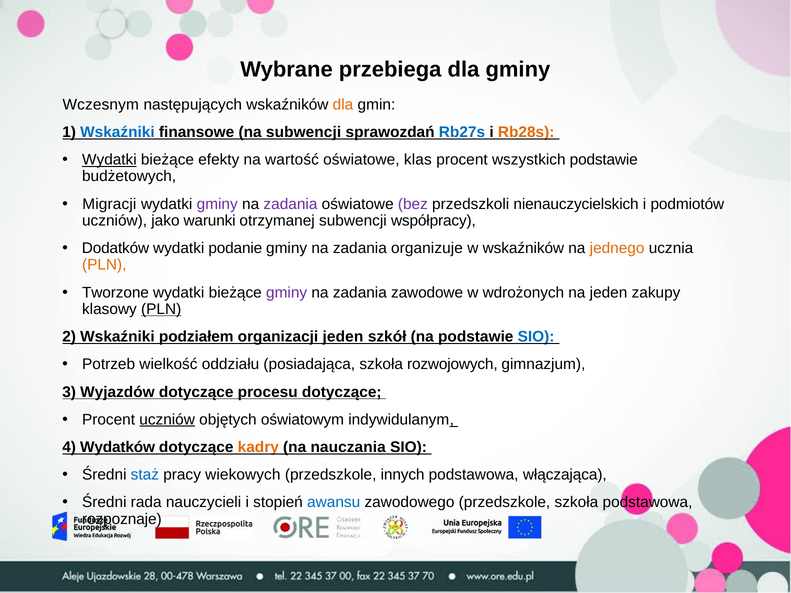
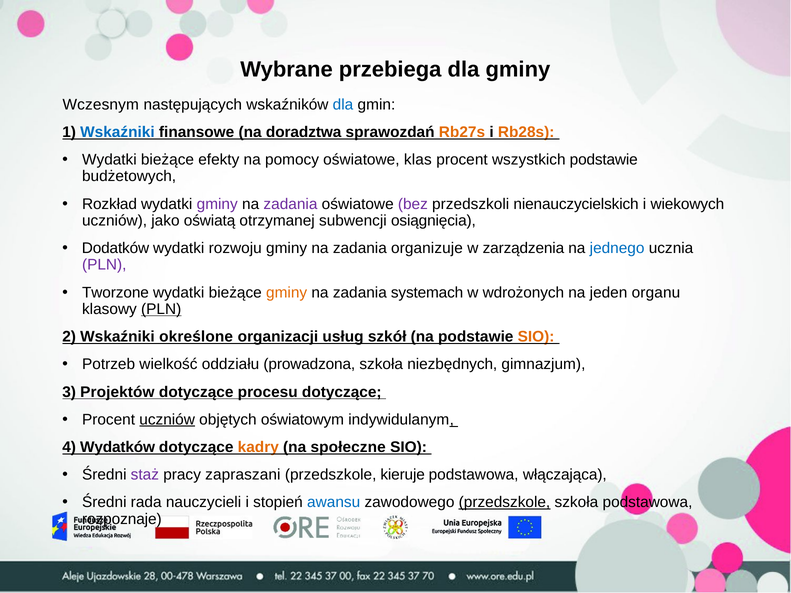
dla at (343, 105) colour: orange -> blue
na subwencji: subwencji -> doradztwa
Rb27s colour: blue -> orange
Wydatki at (109, 160) underline: present -> none
wartość: wartość -> pomocy
Migracji: Migracji -> Rozkład
podmiotów: podmiotów -> wiekowych
warunki: warunki -> oświatą
współpracy: współpracy -> osiągnięcia
podanie: podanie -> rozwoju
w wskaźników: wskaźników -> zarządzenia
jednego colour: orange -> blue
PLN at (104, 265) colour: orange -> purple
gminy at (287, 293) colour: purple -> orange
zawodowe: zawodowe -> systemach
zakupy: zakupy -> organu
podziałem: podziałem -> określone
organizacji jeden: jeden -> usług
SIO at (536, 337) colour: blue -> orange
posiadająca: posiadająca -> prowadzona
rozwojowych: rozwojowych -> niezbędnych
Wyjazdów: Wyjazdów -> Projektów
nauczania: nauczania -> społeczne
staż colour: blue -> purple
wiekowych: wiekowych -> zapraszani
innych: innych -> kieruje
przedszkole at (504, 503) underline: none -> present
